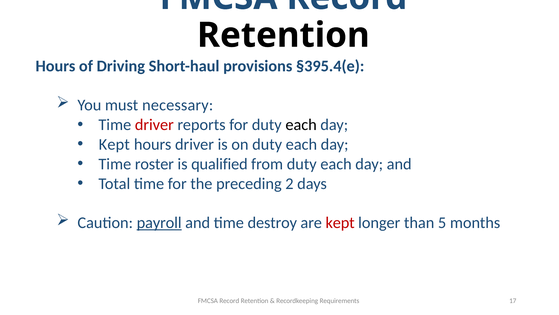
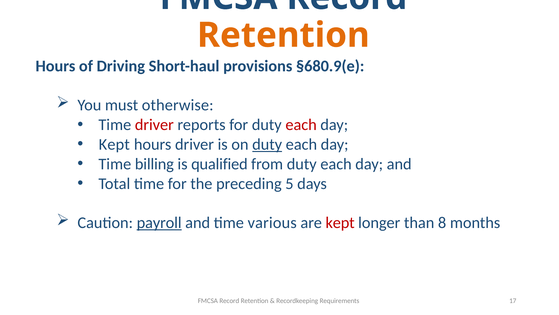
Retention at (283, 35) colour: black -> orange
§395.4(e: §395.4(e -> §680.9(e
necessary: necessary -> otherwise
each at (301, 125) colour: black -> red
duty at (267, 144) underline: none -> present
roster: roster -> billing
2: 2 -> 5
destroy: destroy -> various
5: 5 -> 8
